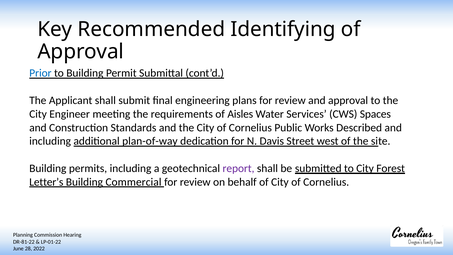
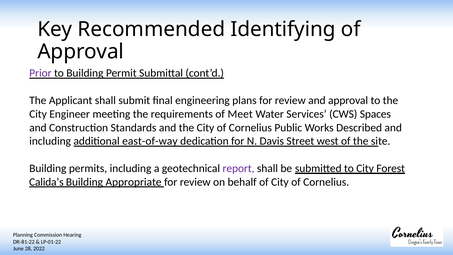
Prior colour: blue -> purple
Aisles: Aisles -> Meet
plan-of-way: plan-of-way -> east-of-way
Letter’s: Letter’s -> Calida’s
Commercial: Commercial -> Appropriate
